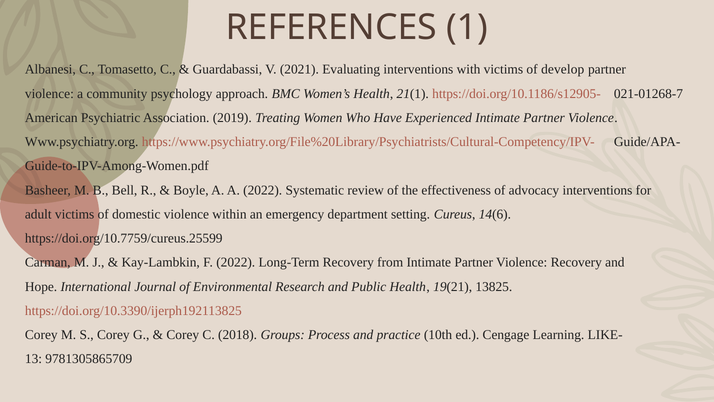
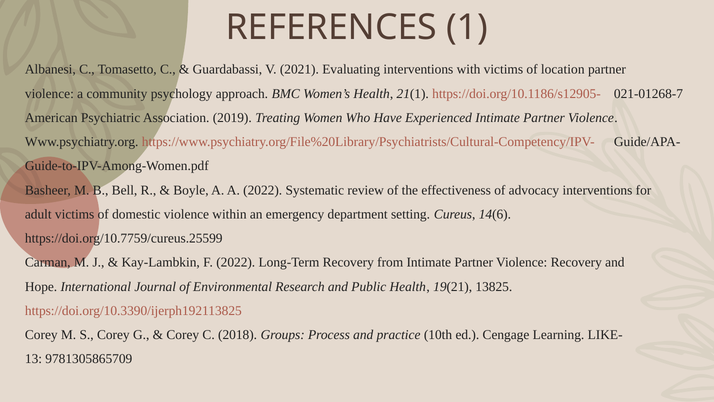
develop: develop -> location
